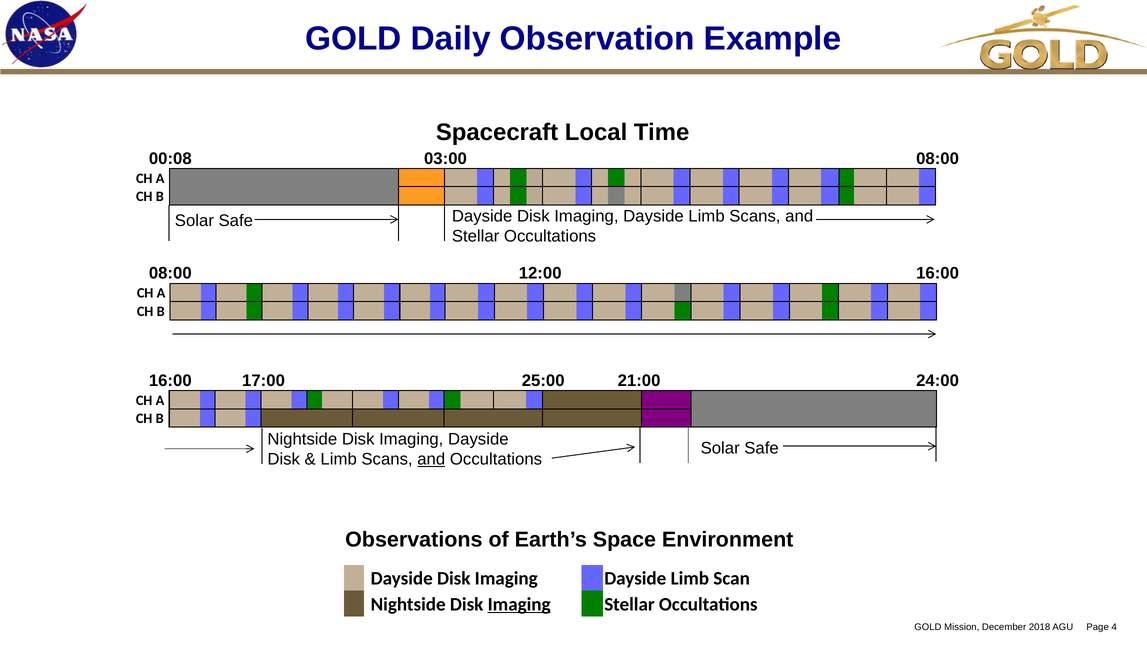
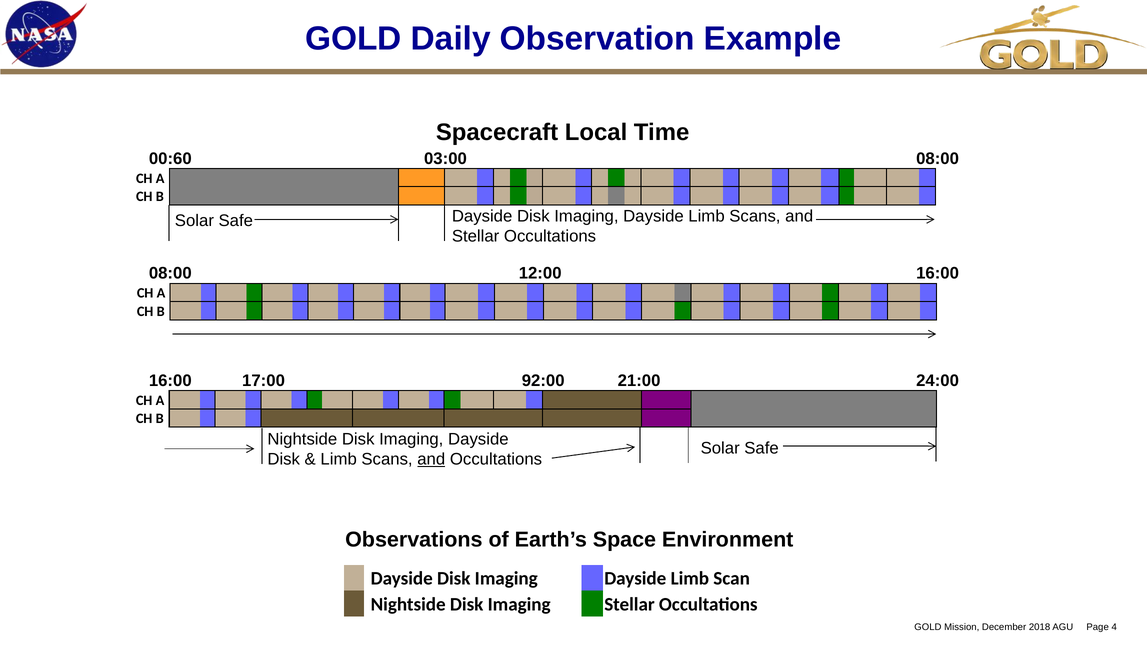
00:08: 00:08 -> 00:60
25:00: 25:00 -> 92:00
Imaging at (519, 605) underline: present -> none
